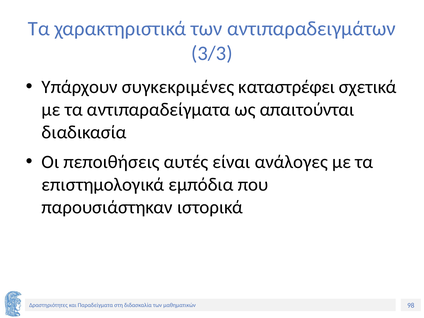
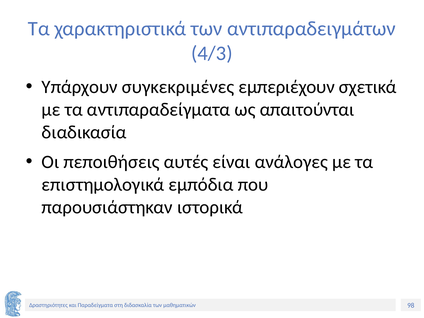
3/3: 3/3 -> 4/3
καταστρέφει: καταστρέφει -> εμπεριέχουν
